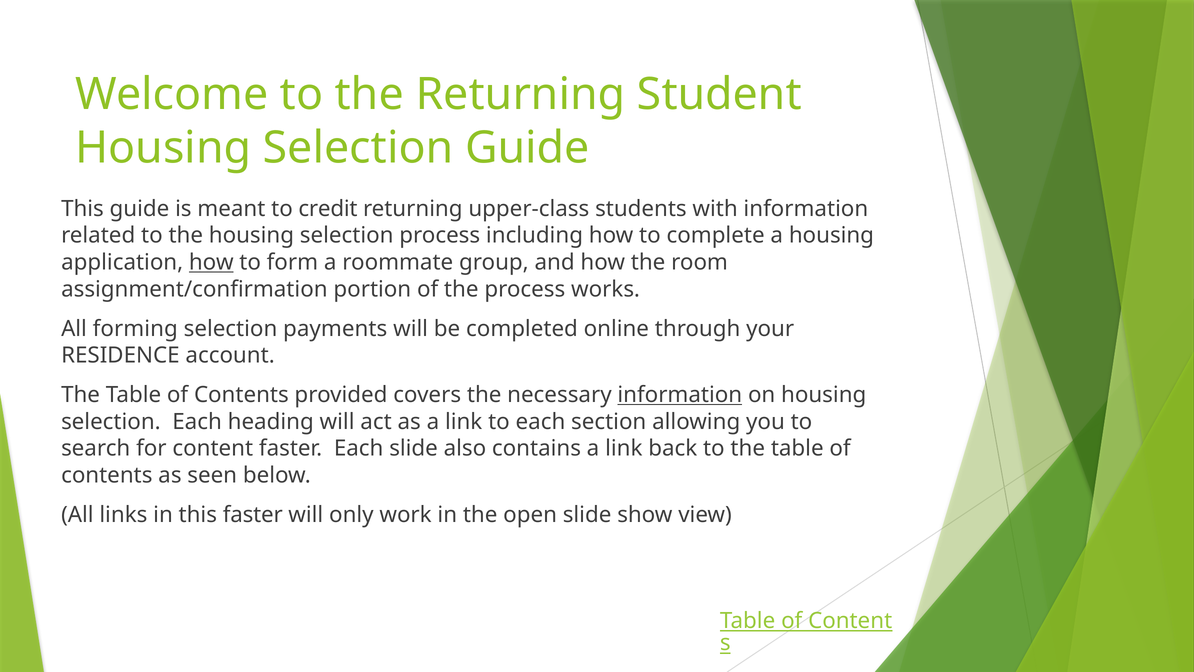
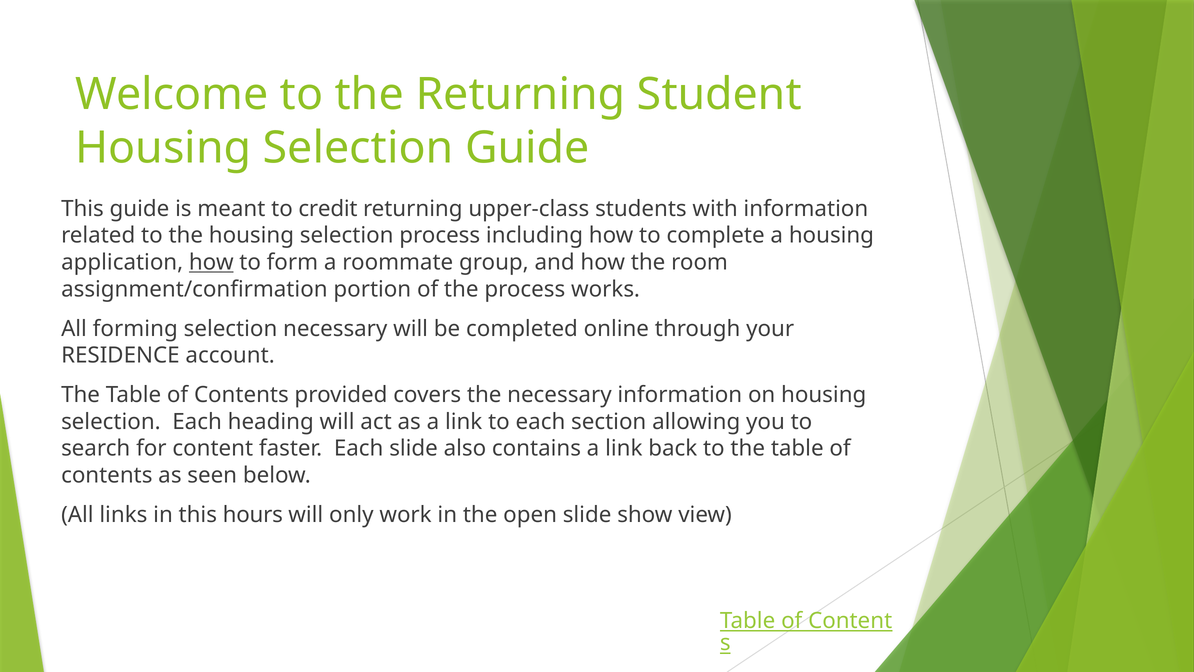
selection payments: payments -> necessary
information at (680, 395) underline: present -> none
this faster: faster -> hours
